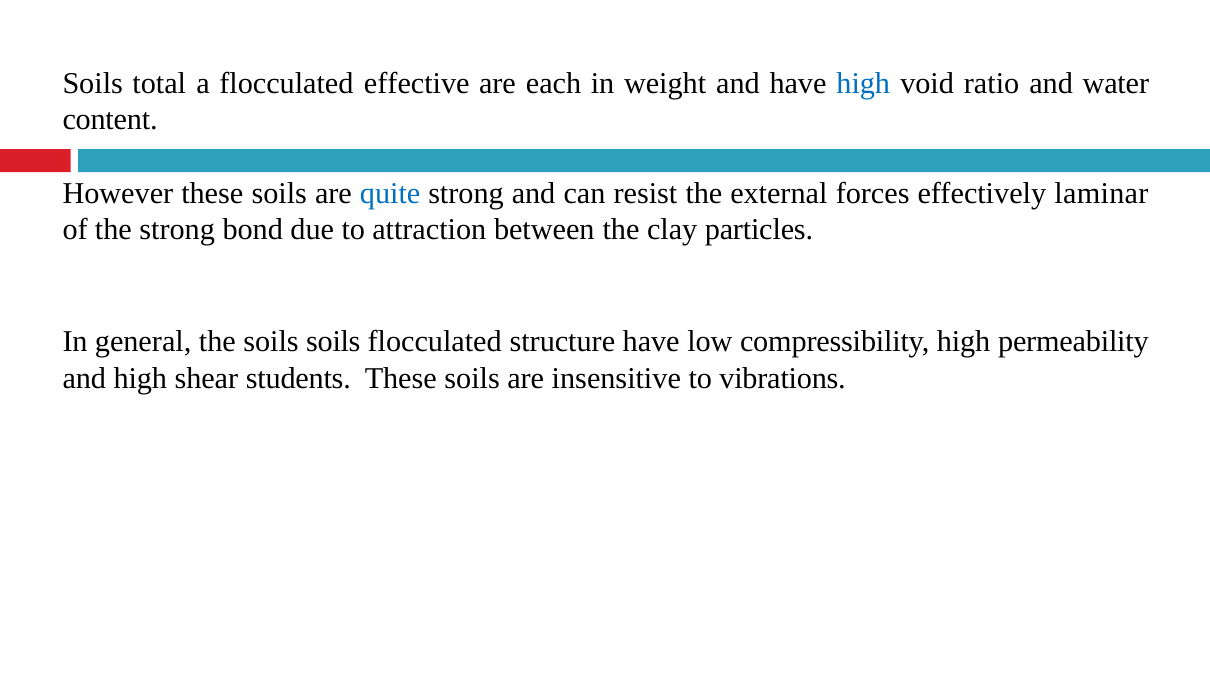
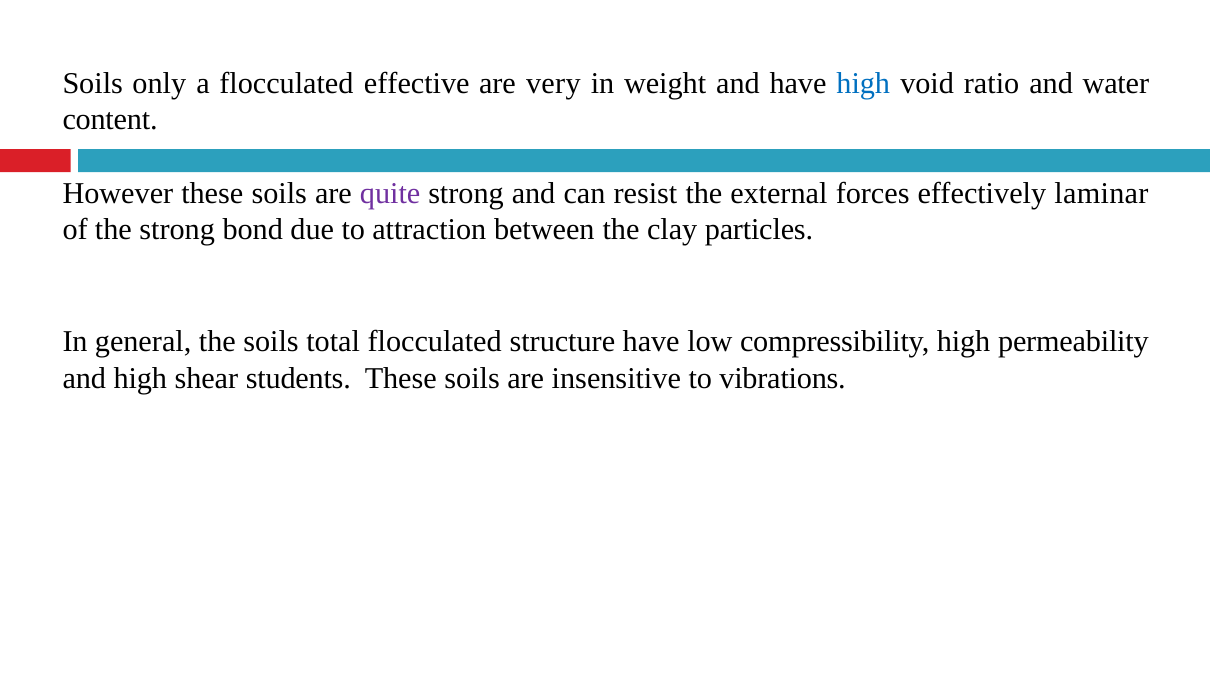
total: total -> only
each: each -> very
quite colour: blue -> purple
soils soils: soils -> total
